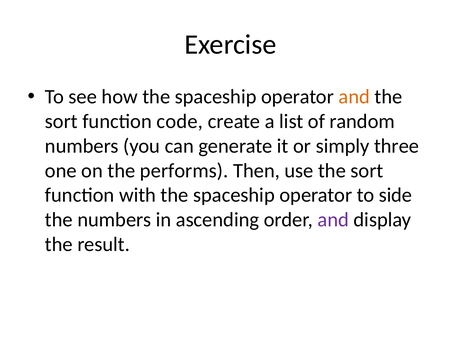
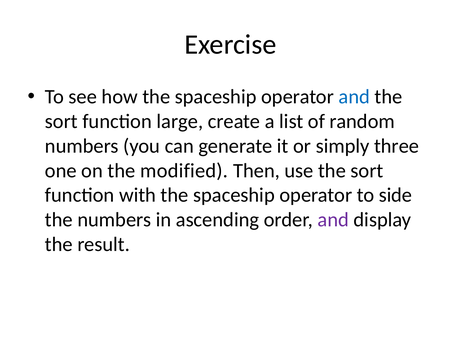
and at (354, 97) colour: orange -> blue
code: code -> large
performs: performs -> modified
